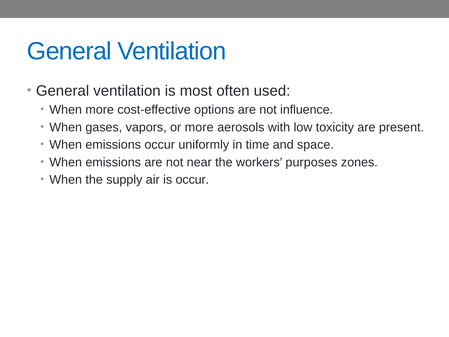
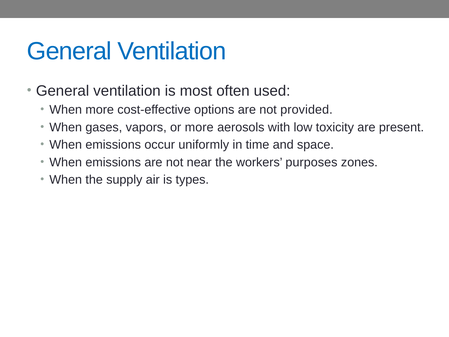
influence: influence -> provided
is occur: occur -> types
